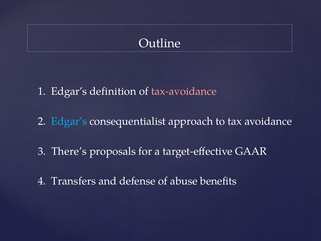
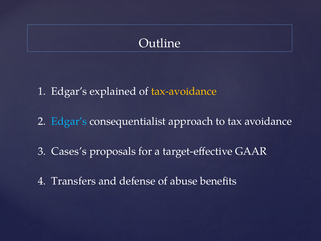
definition: definition -> explained
tax-avoidance colour: pink -> yellow
There’s: There’s -> Cases’s
